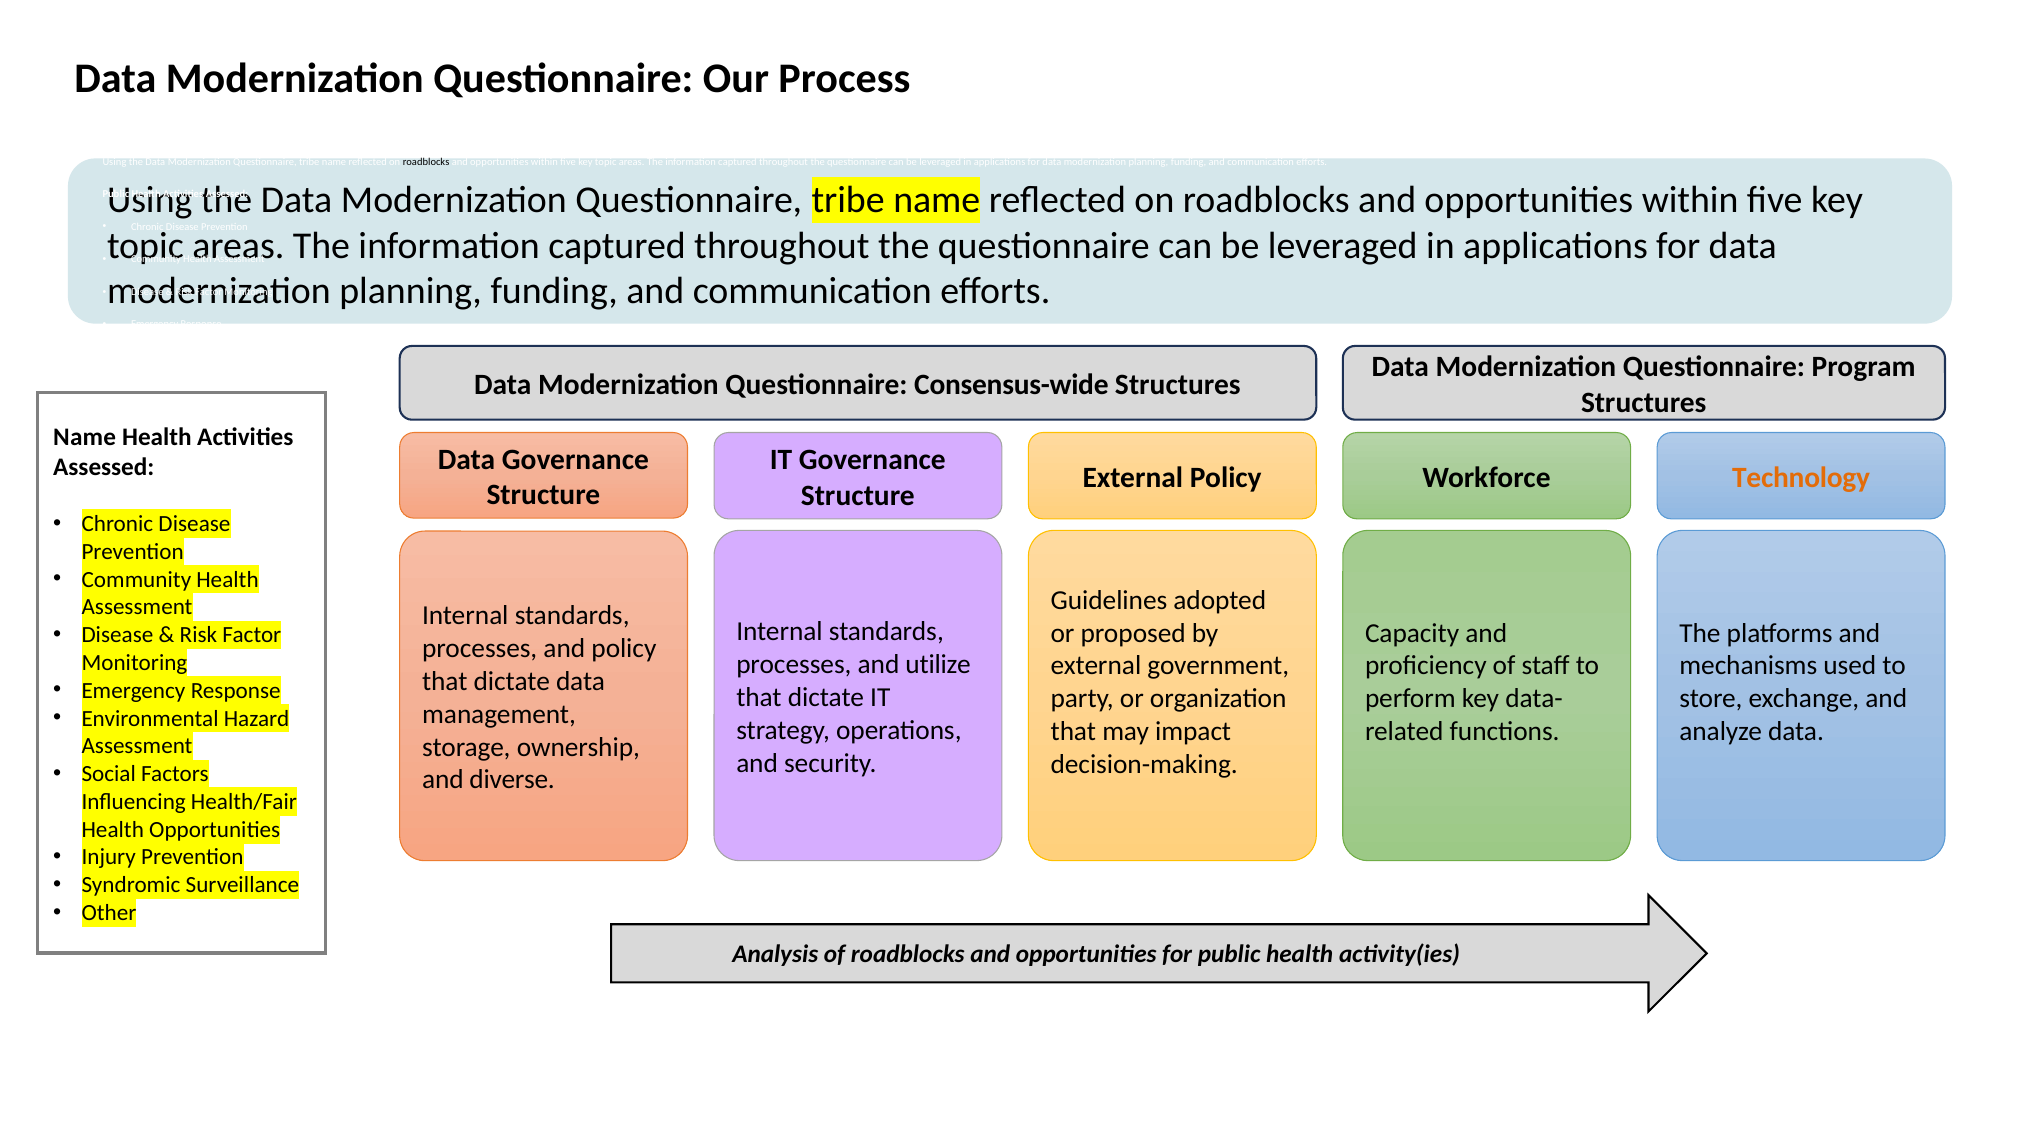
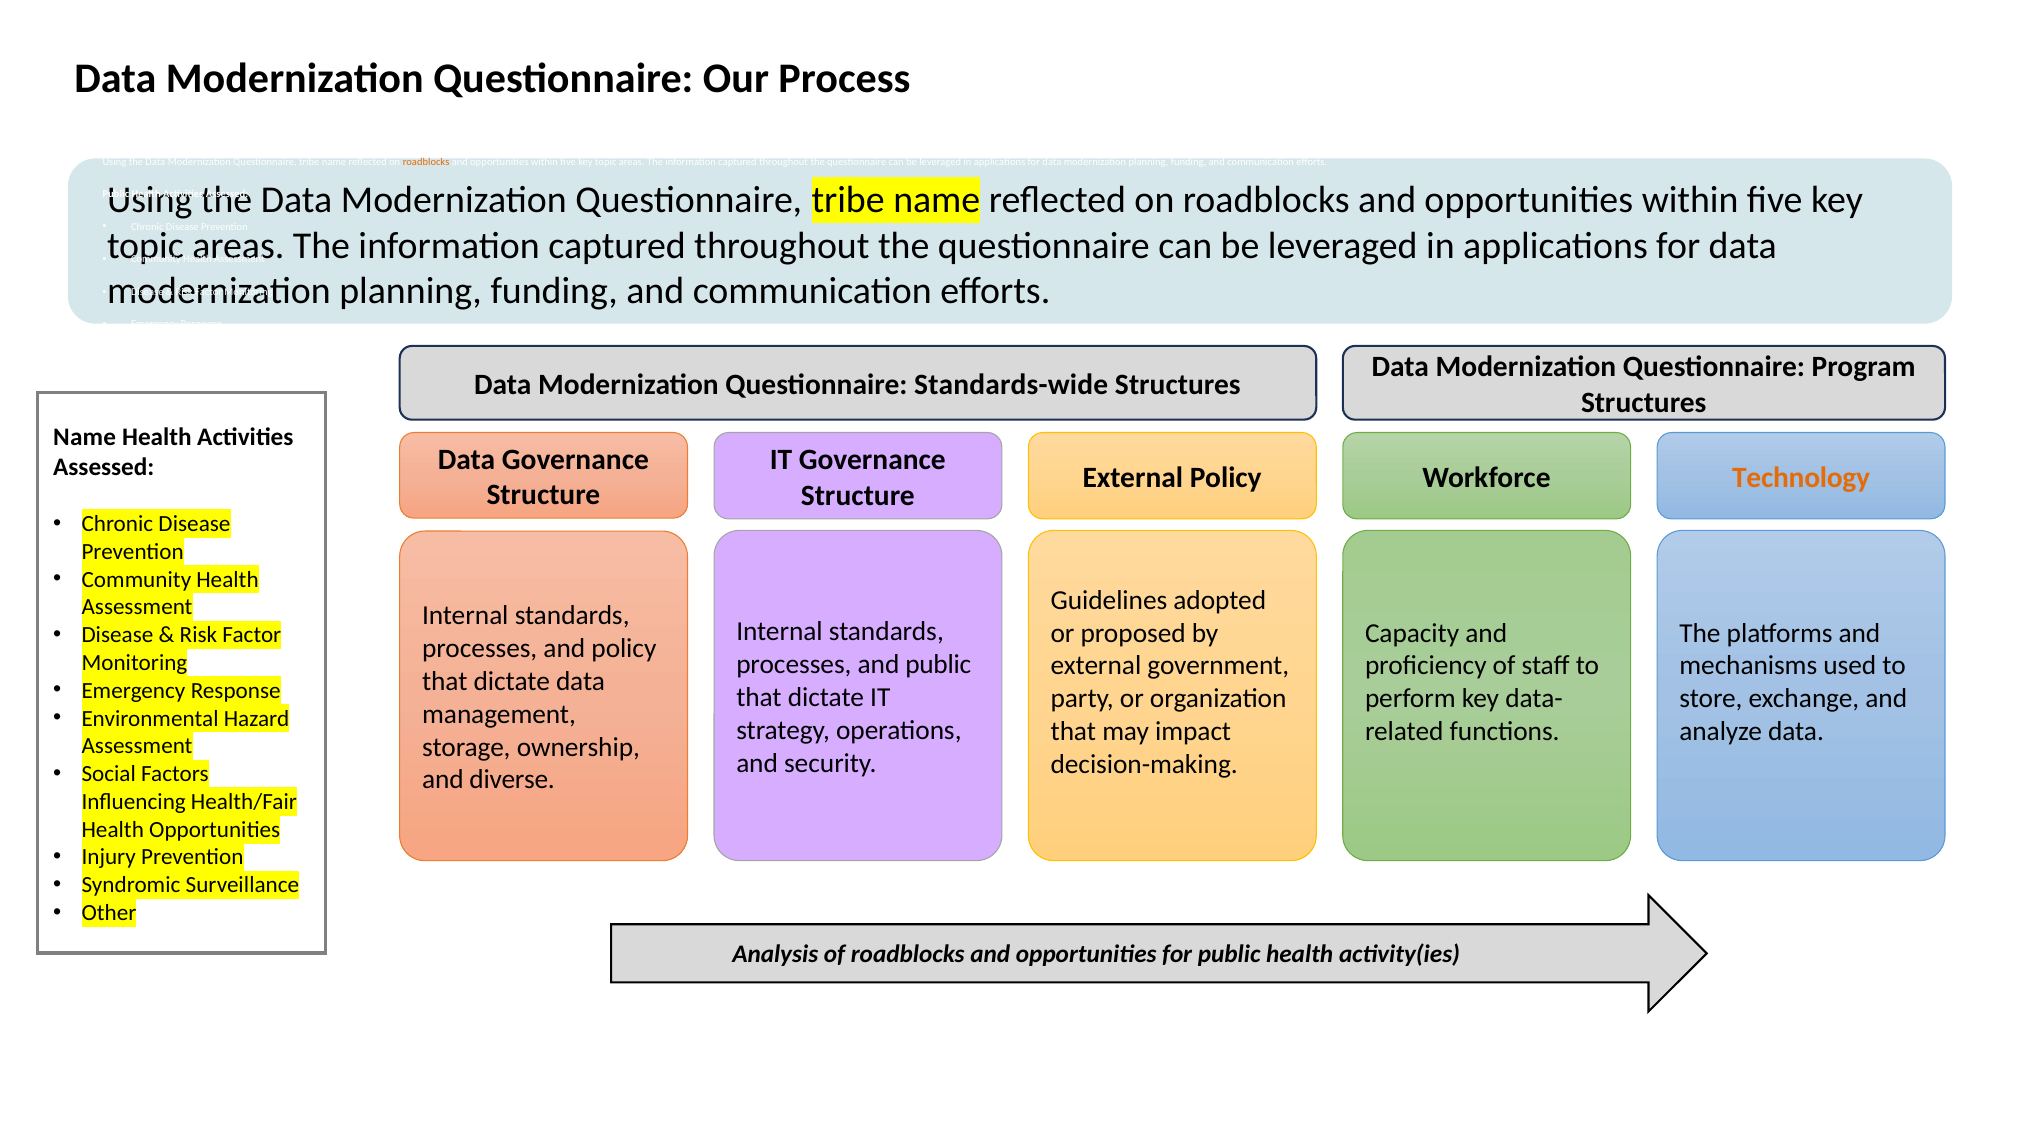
roadblocks at (426, 162) colour: black -> orange
Consensus-wide: Consensus-wide -> Standards-wide
and utilize: utilize -> public
